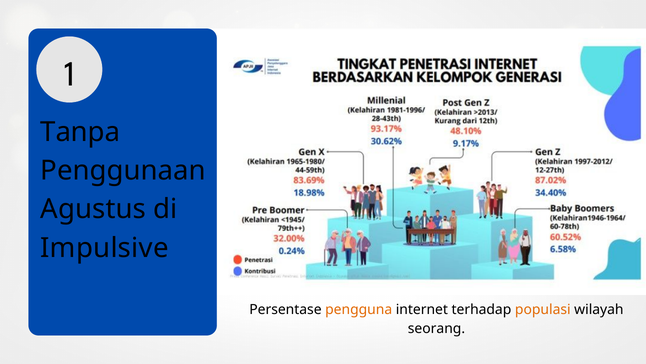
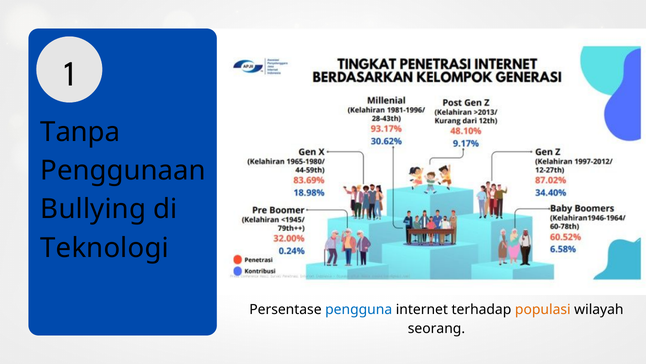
Agustus: Agustus -> Bullying
Impulsive: Impulsive -> Teknologi
pengguna colour: orange -> blue
